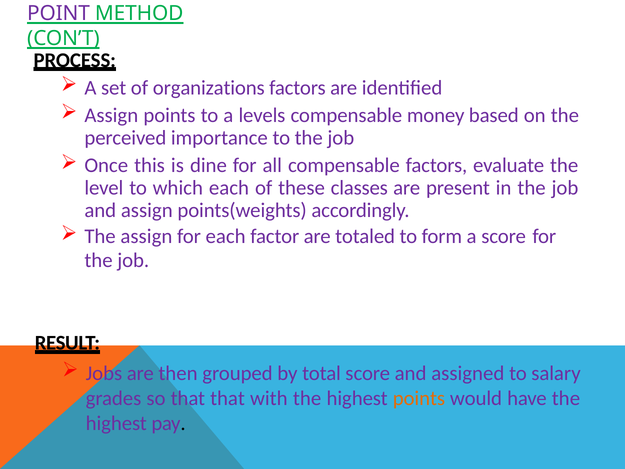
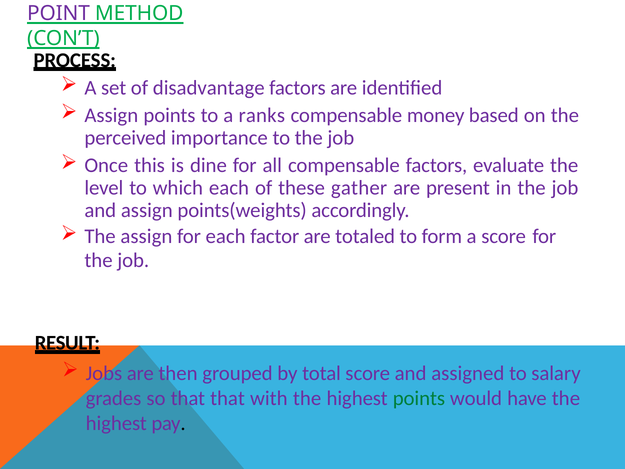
organizations: organizations -> disadvantage
levels: levels -> ranks
classes: classes -> gather
points at (419, 398) colour: orange -> green
